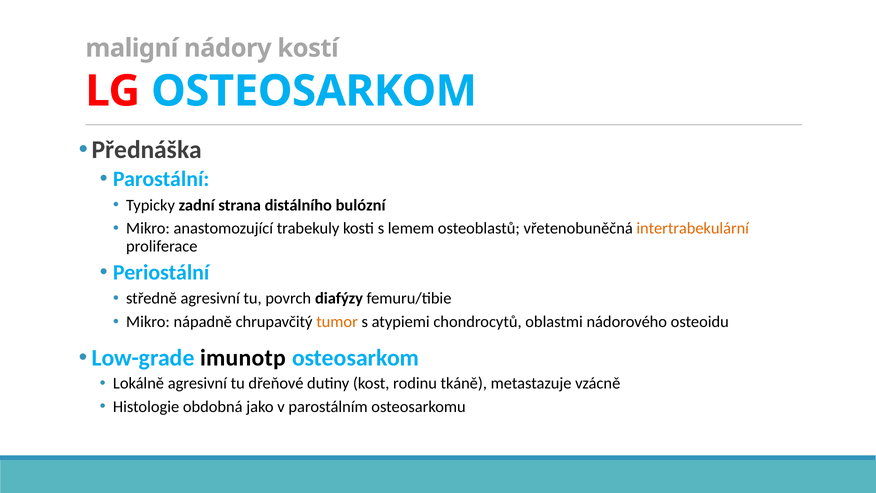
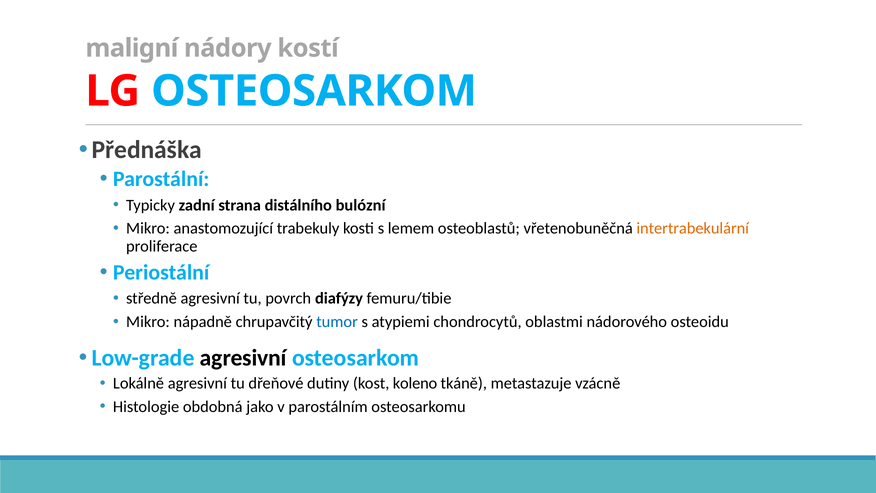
tumor colour: orange -> blue
Low-grade imunotp: imunotp -> agresivní
rodinu: rodinu -> koleno
